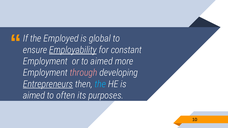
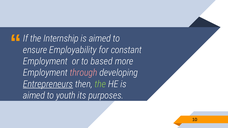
Employed: Employed -> Internship
global at (100, 39): global -> aimed
Employability underline: present -> none
to aimed: aimed -> based
the at (100, 84) colour: light blue -> light green
often: often -> youth
